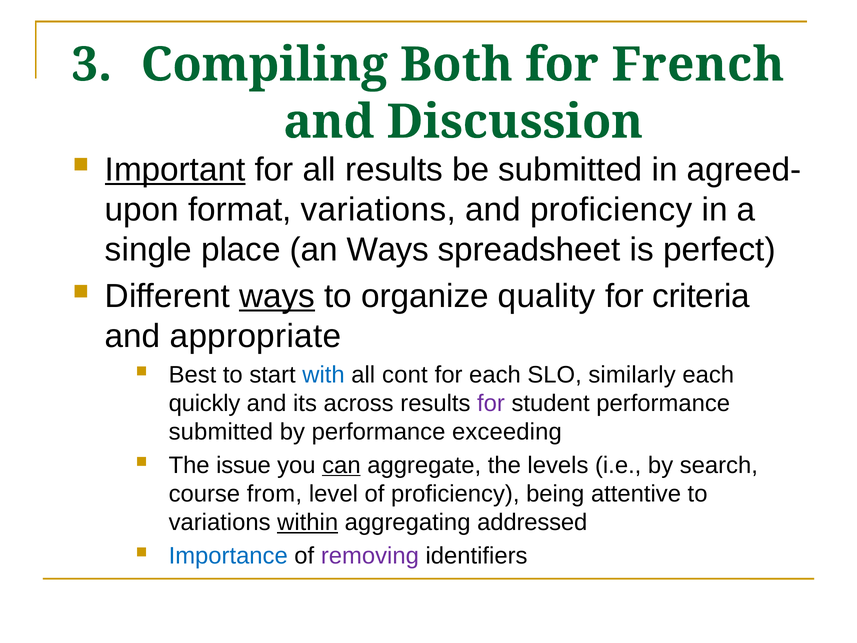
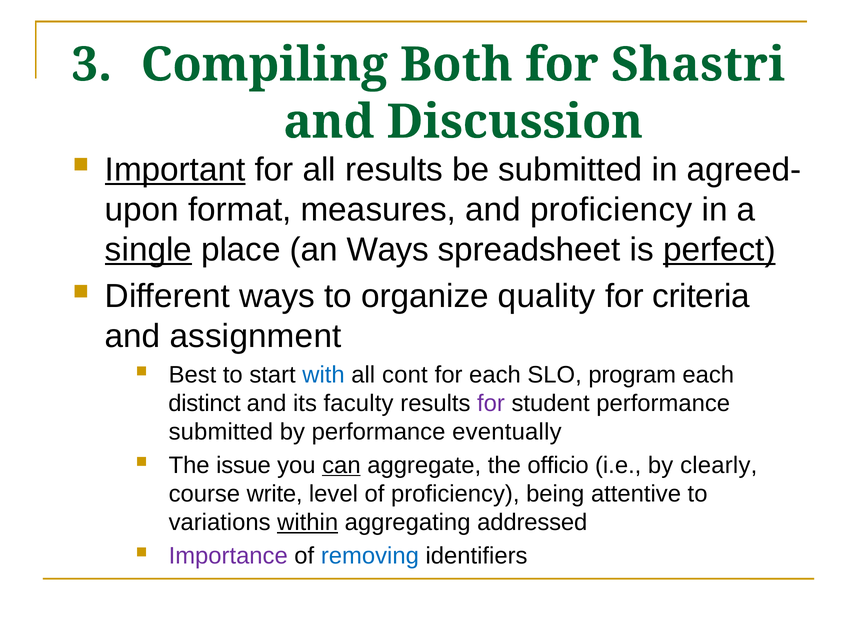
French: French -> Shastri
format variations: variations -> measures
single underline: none -> present
perfect underline: none -> present
ways at (277, 296) underline: present -> none
appropriate: appropriate -> assignment
similarly: similarly -> program
quickly: quickly -> distinct
across: across -> faculty
exceeding: exceeding -> eventually
levels: levels -> officio
search: search -> clearly
from: from -> write
Importance colour: blue -> purple
removing colour: purple -> blue
